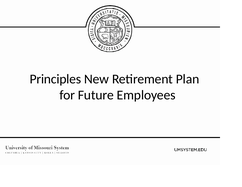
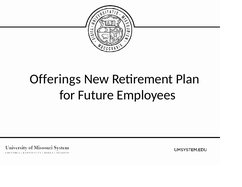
Principles: Principles -> Offerings
